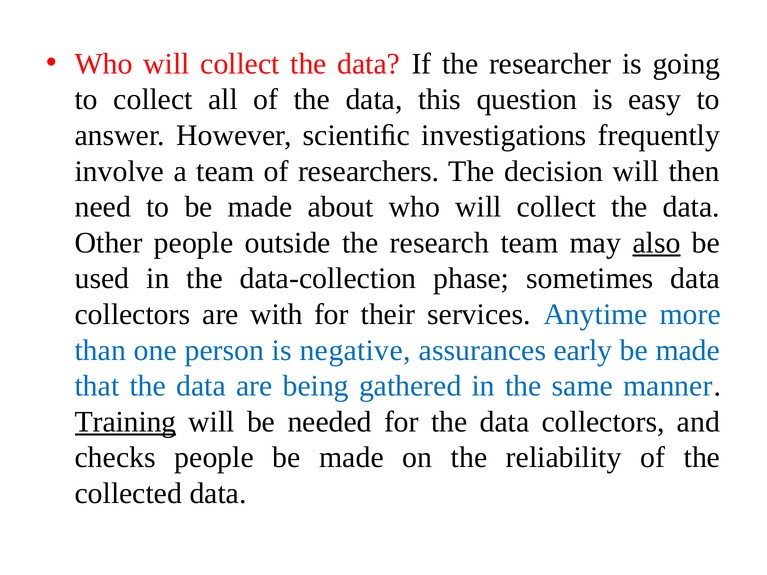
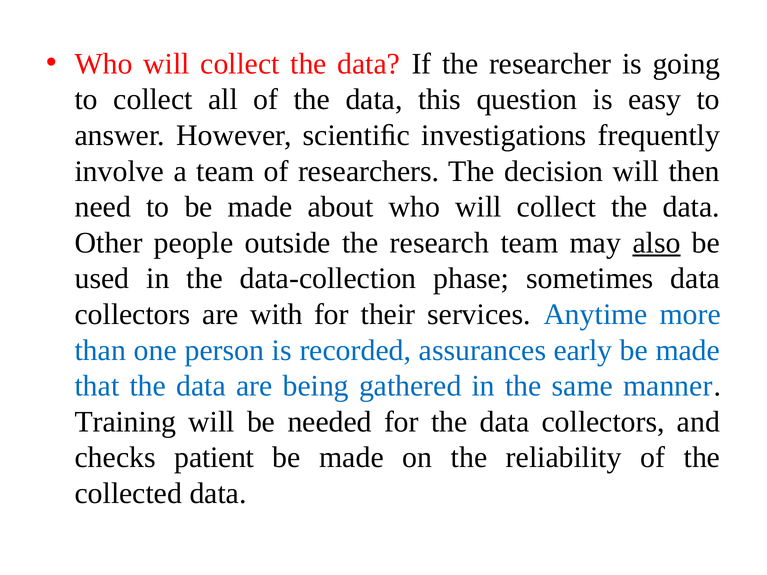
negative: negative -> recorded
Training underline: present -> none
checks people: people -> patient
